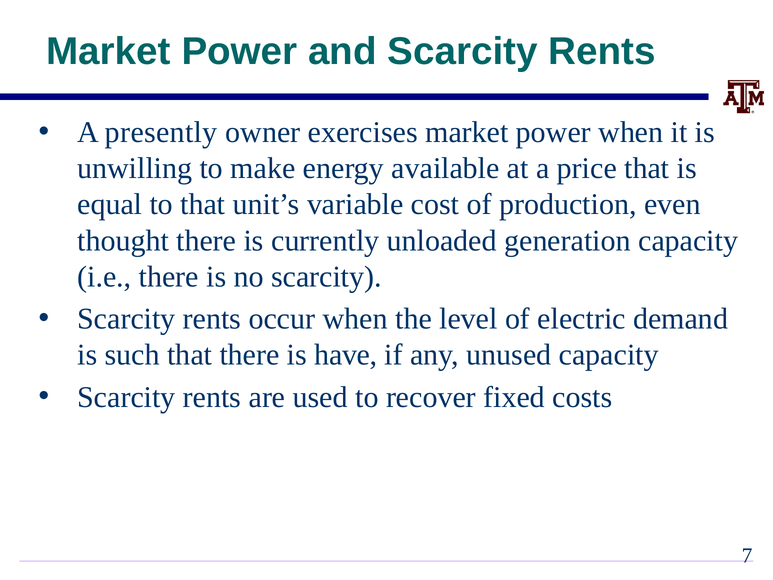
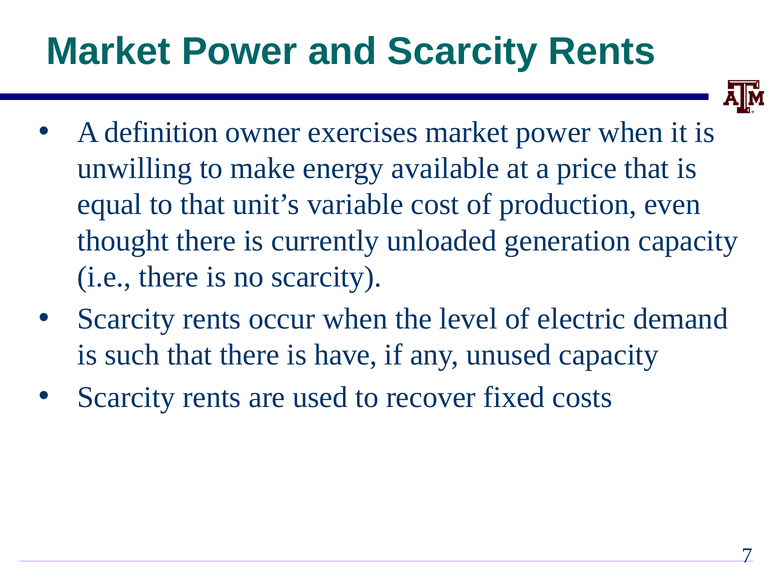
presently: presently -> definition
